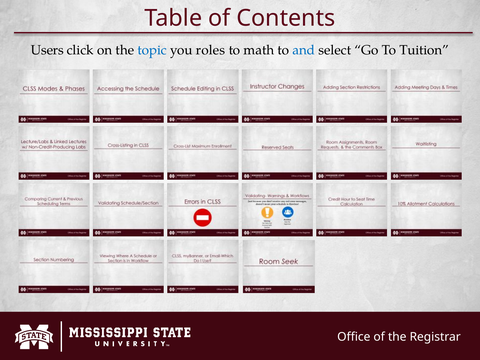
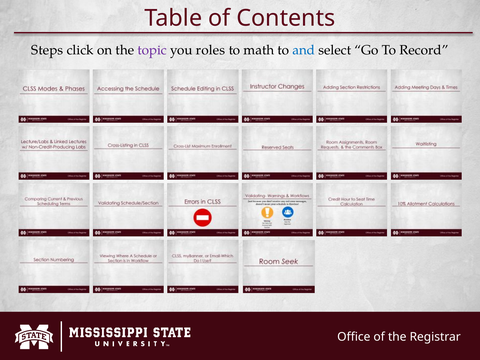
Users: Users -> Steps
topic colour: blue -> purple
Tuition: Tuition -> Record
